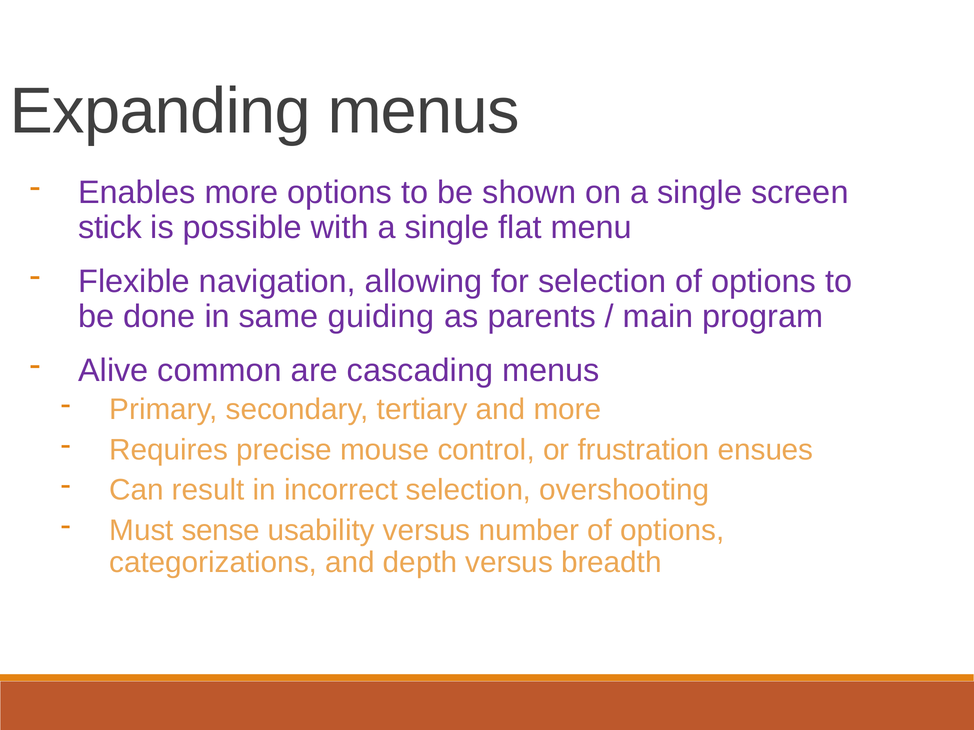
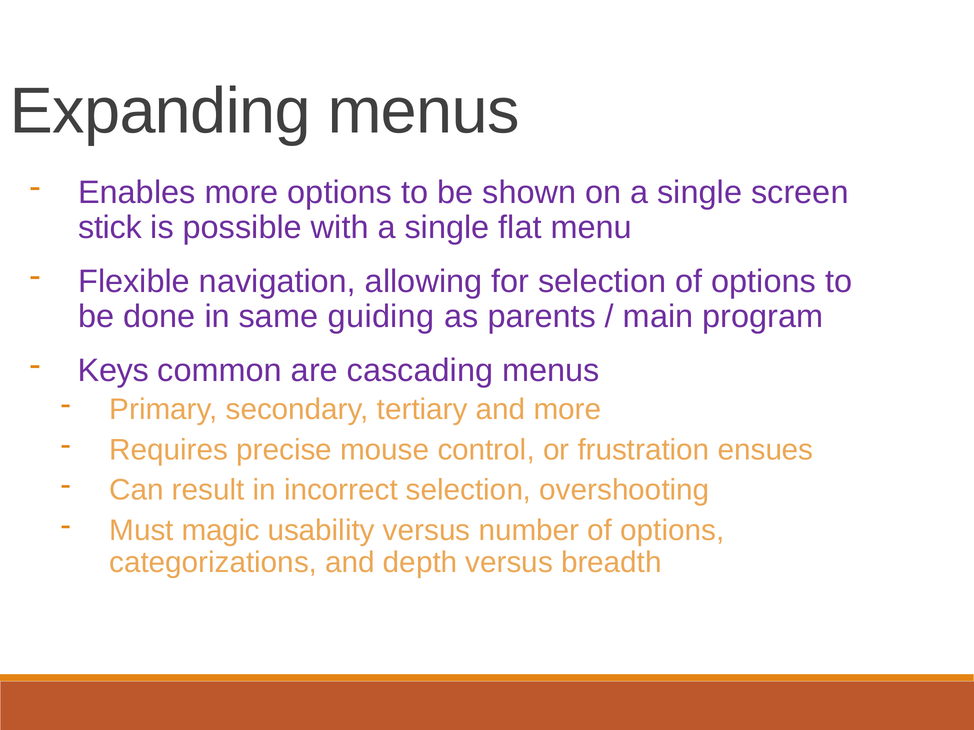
Alive: Alive -> Keys
sense: sense -> magic
